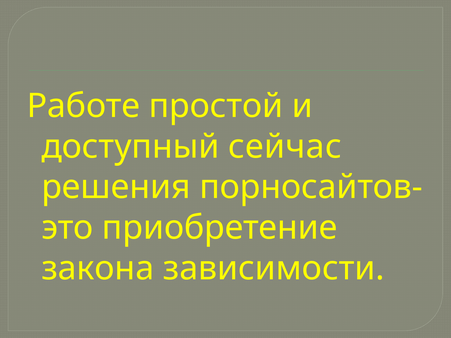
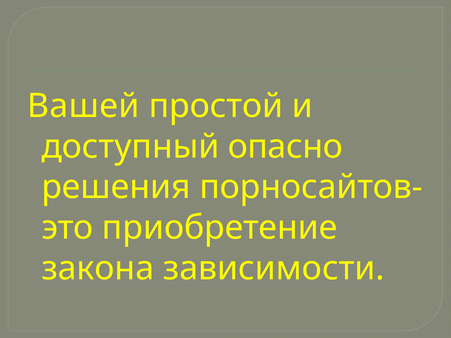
Работе: Работе -> Вашей
сейчас: сейчас -> опасно
